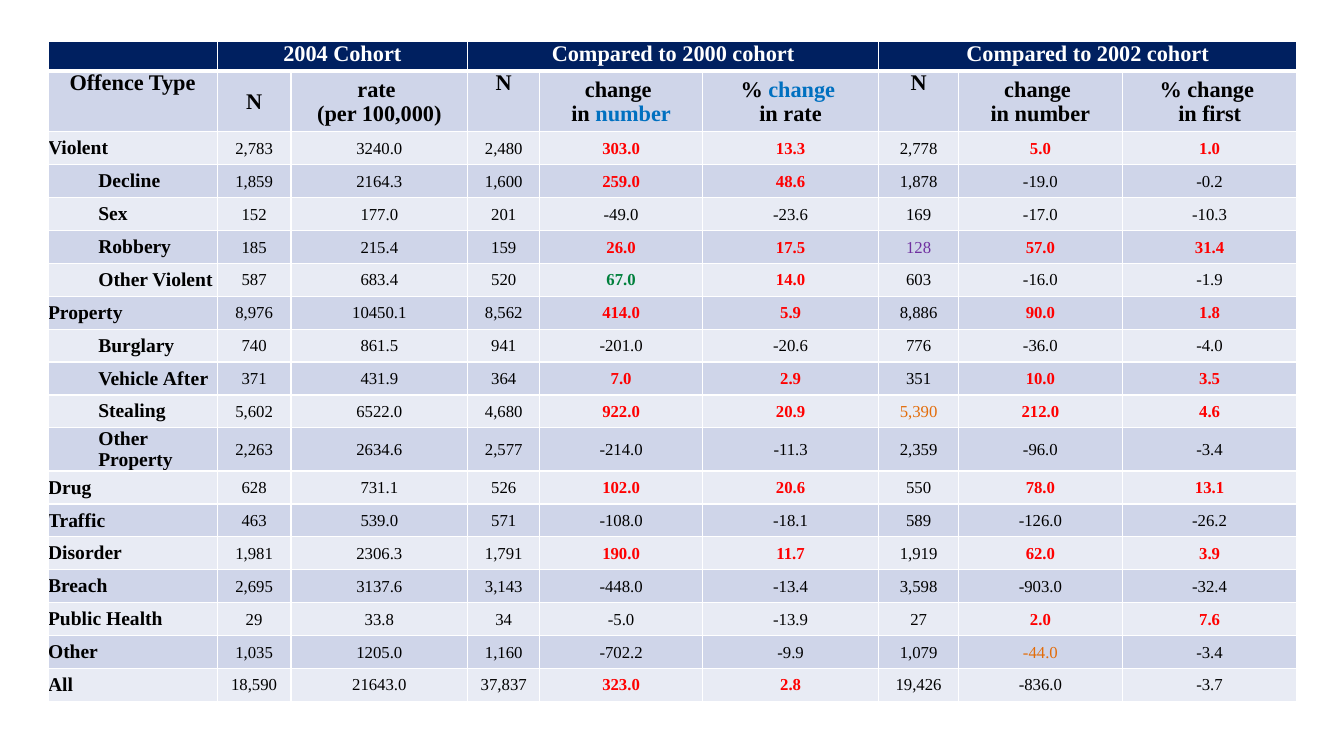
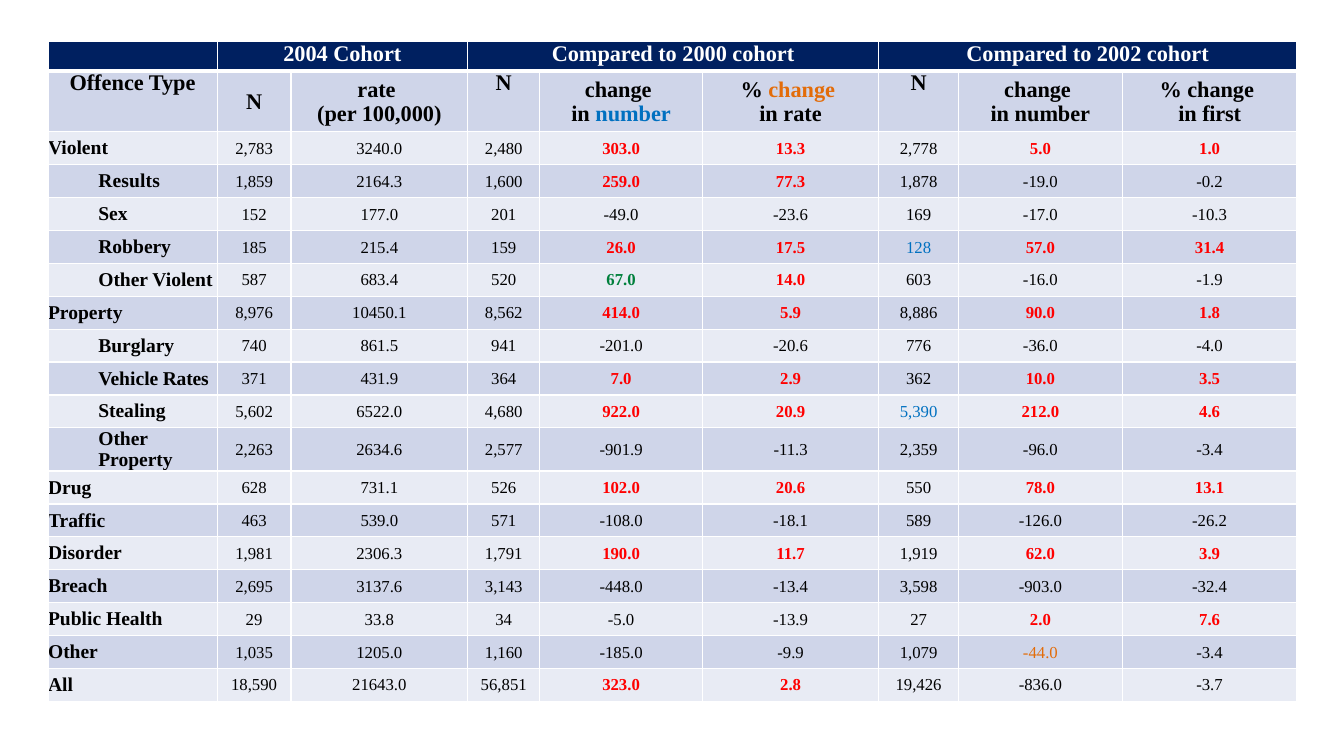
change at (802, 90) colour: blue -> orange
Decline: Decline -> Results
48.6: 48.6 -> 77.3
128 colour: purple -> blue
After: After -> Rates
351: 351 -> 362
5,390 colour: orange -> blue
-214.0: -214.0 -> -901.9
-702.2: -702.2 -> -185.0
37,837: 37,837 -> 56,851
